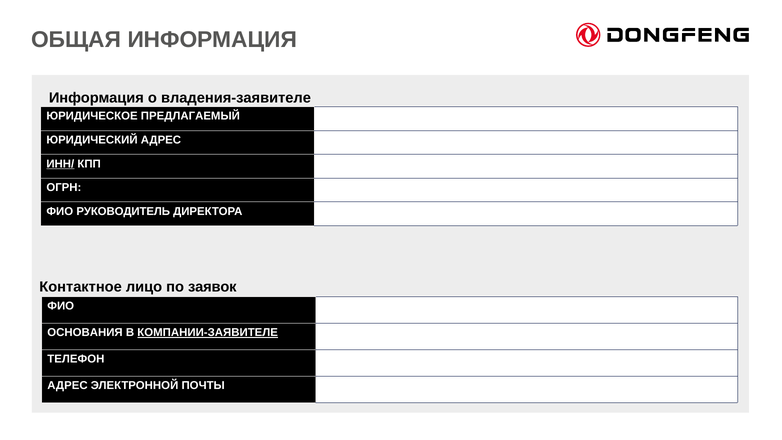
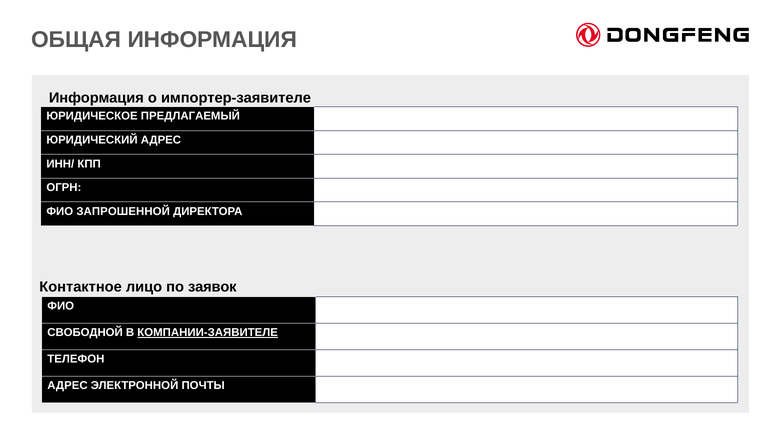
владения-заявителе: владения-заявителе -> импортер-заявителе
ИНН/ underline: present -> none
РУКОВОДИТЕЛЬ: РУКОВОДИТЕЛЬ -> ЗАПРОШЕННОЙ
ОСНОВАНИЯ: ОСНОВАНИЯ -> СВОБОДНОЙ
